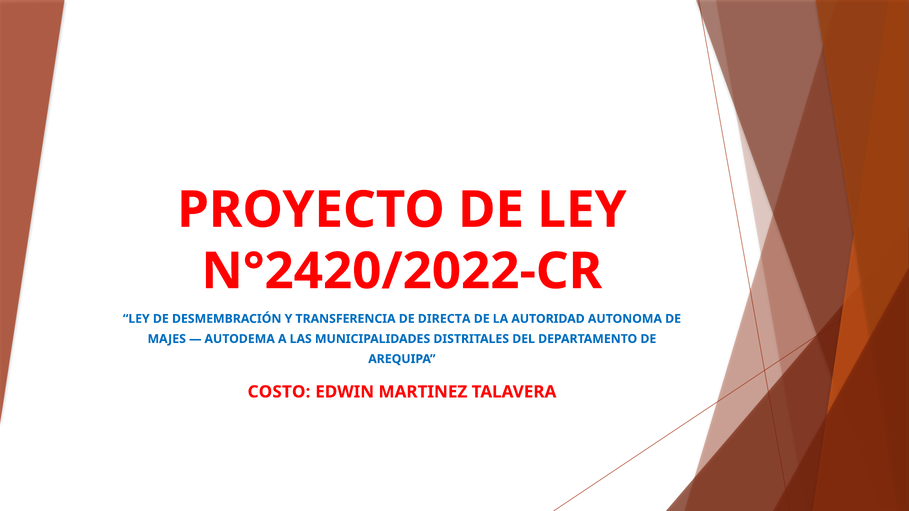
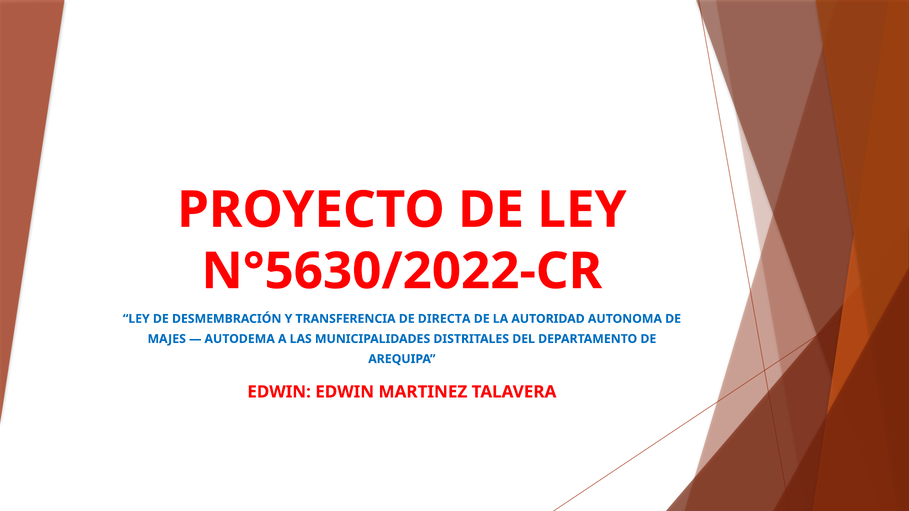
N°2420/2022-CR: N°2420/2022-CR -> N°5630/2022-CR
COSTO at (279, 392): COSTO -> EDWIN
